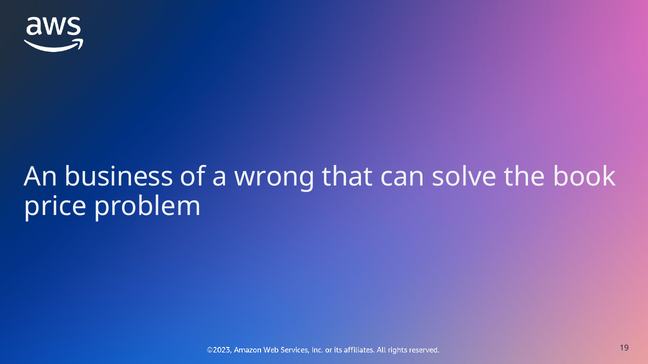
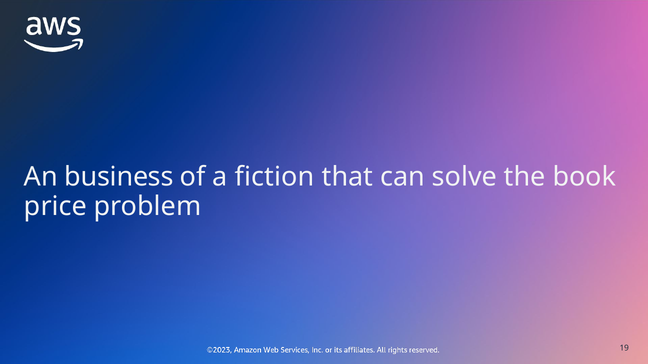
wrong: wrong -> fiction
